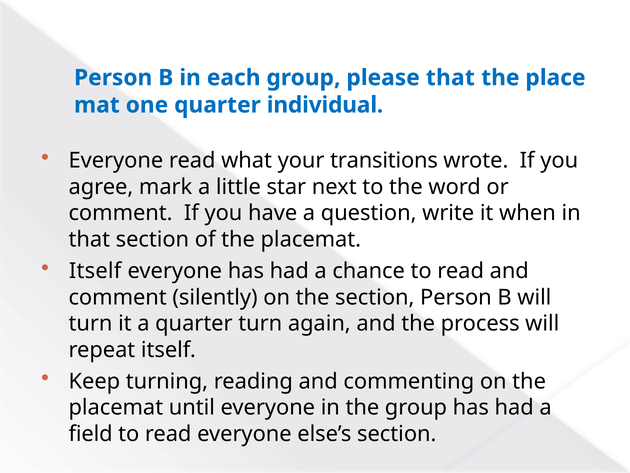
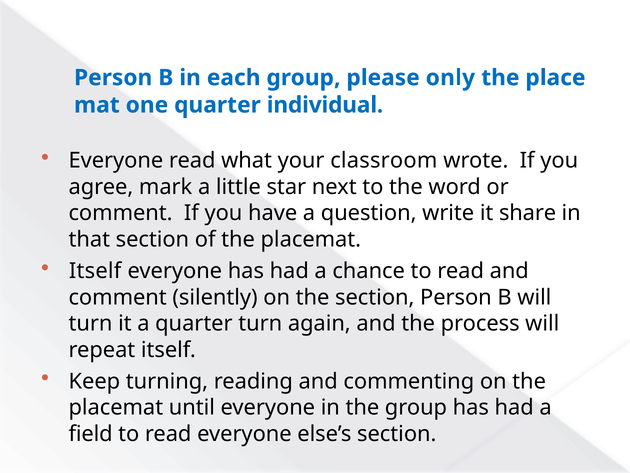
please that: that -> only
transitions: transitions -> classroom
when: when -> share
